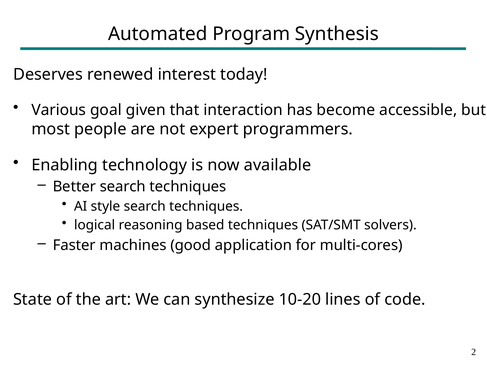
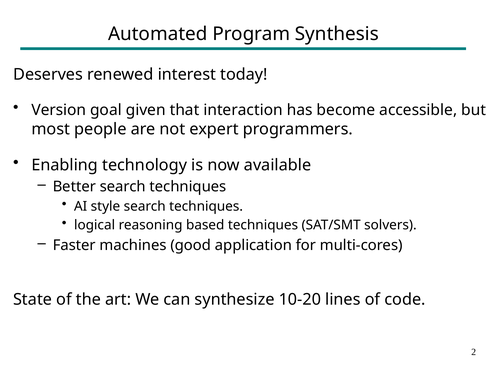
Various: Various -> Version
